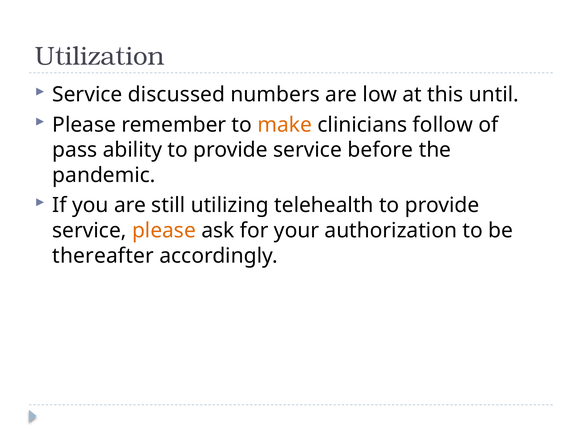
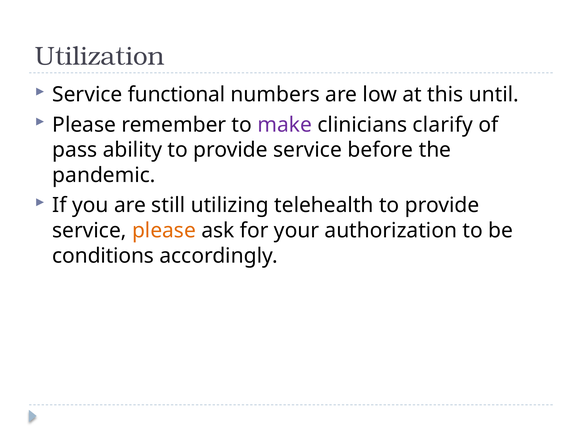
discussed: discussed -> functional
make colour: orange -> purple
follow: follow -> clarify
thereafter: thereafter -> conditions
